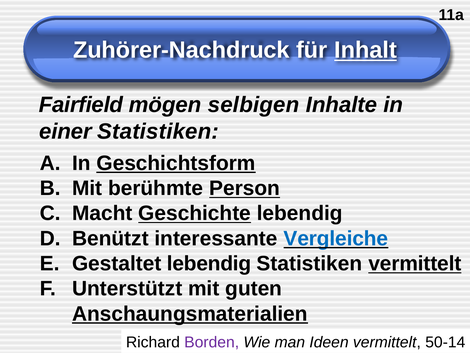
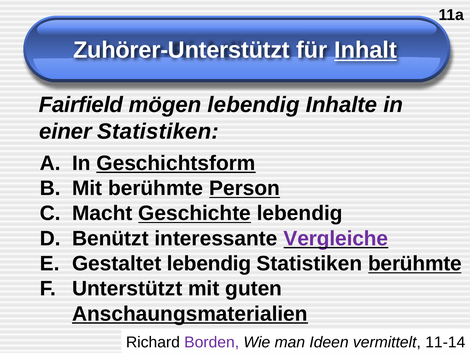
Zuhörer-Nachdruck: Zuhörer-Nachdruck -> Zuhörer-Unterstützt
mögen selbigen: selbigen -> lebendig
Vergleiche colour: blue -> purple
Statistiken vermittelt: vermittelt -> berühmte
50-14: 50-14 -> 11-14
